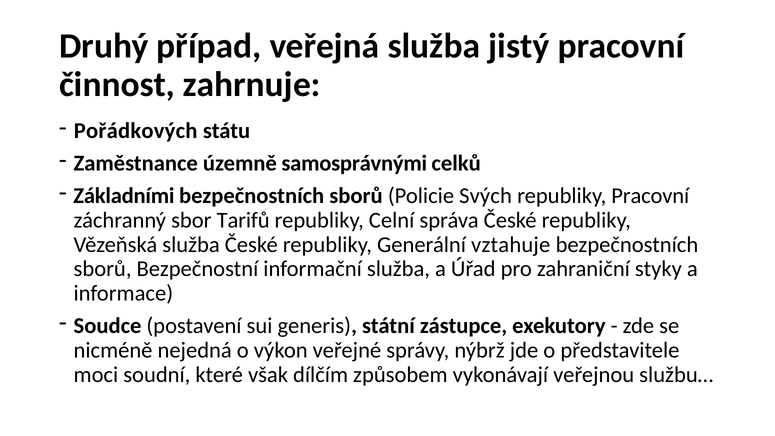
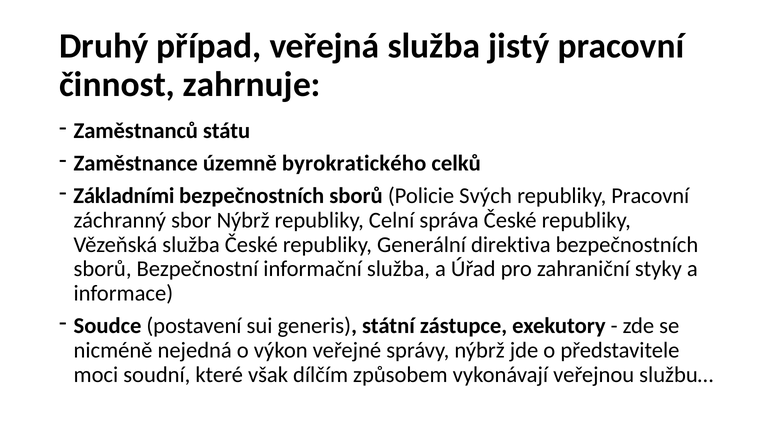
Pořádkových: Pořádkových -> Zaměstnanců
samosprávnými: samosprávnými -> byrokratického
sbor Tarifů: Tarifů -> Nýbrž
vztahuje: vztahuje -> direktiva
